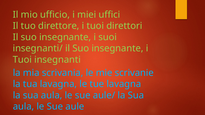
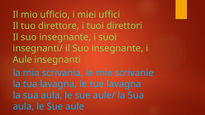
Tuoi at (22, 60): Tuoi -> Aule
